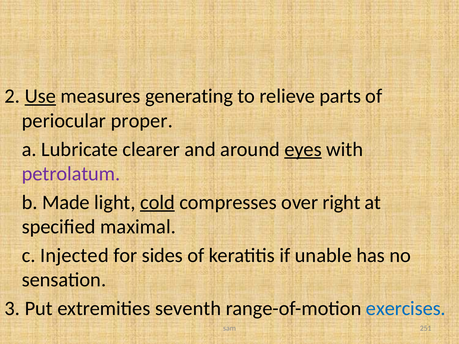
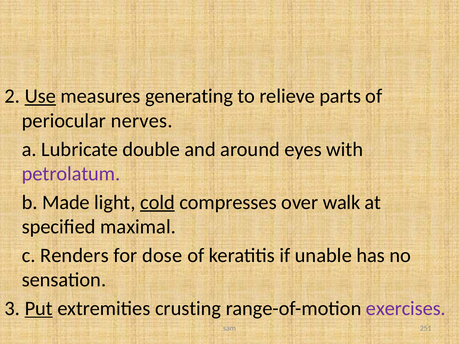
proper: proper -> nerves
clearer: clearer -> double
eyes underline: present -> none
right: right -> walk
Injected: Injected -> Renders
sides: sides -> dose
Put underline: none -> present
seventh: seventh -> crusting
exercises colour: blue -> purple
